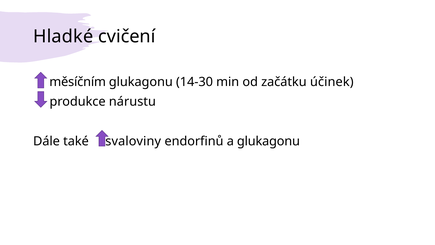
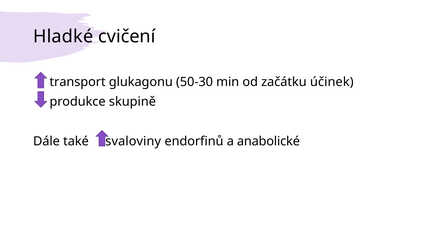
měsíčním: měsíčním -> transport
14-30: 14-30 -> 50-30
nárustu: nárustu -> skupině
a glukagonu: glukagonu -> anabolické
